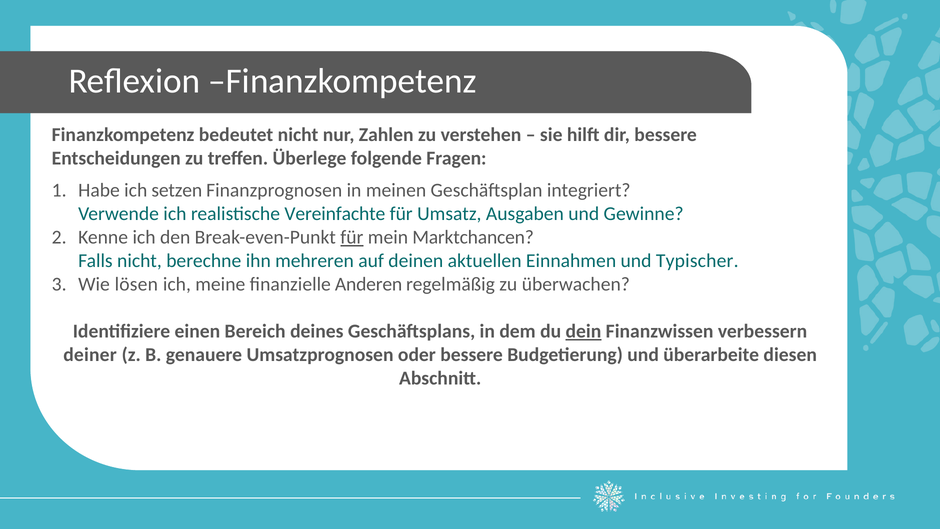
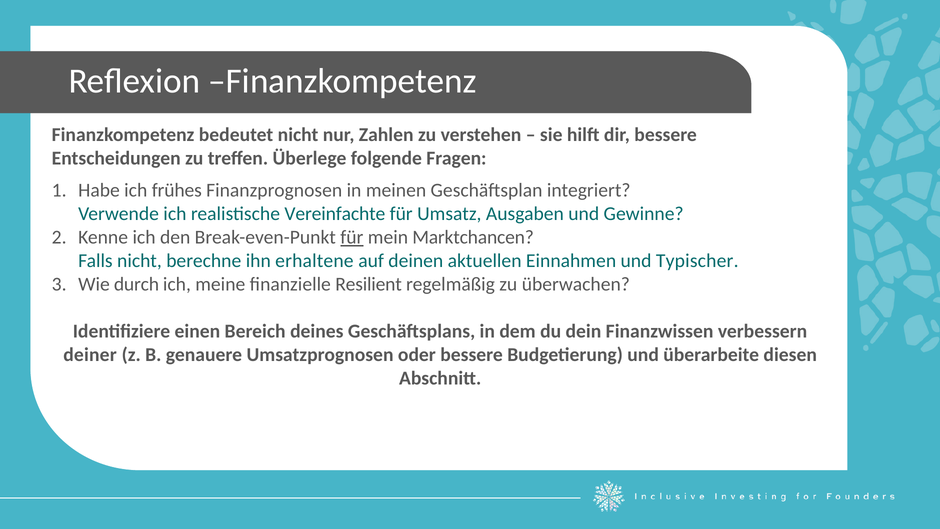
setzen: setzen -> frühes
mehreren: mehreren -> erhaltene
lösen: lösen -> durch
Anderen: Anderen -> Resilient
dein underline: present -> none
